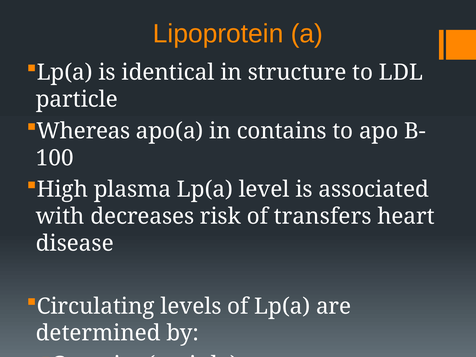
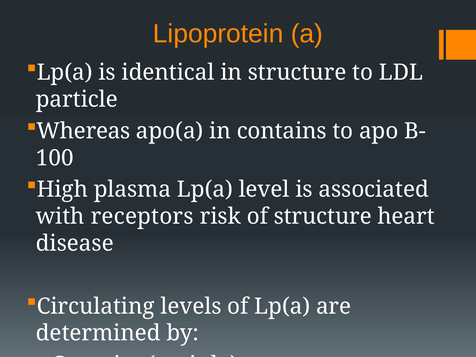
with decreases: decreases -> receptors
of transfers: transfers -> structure
